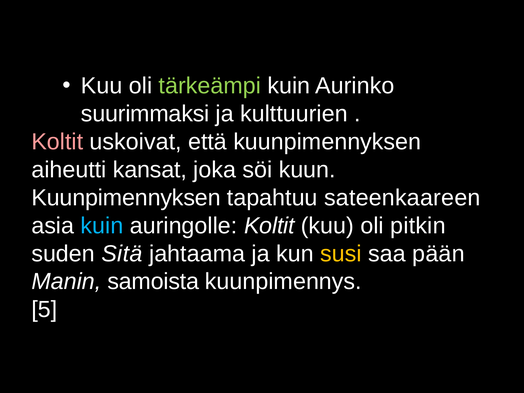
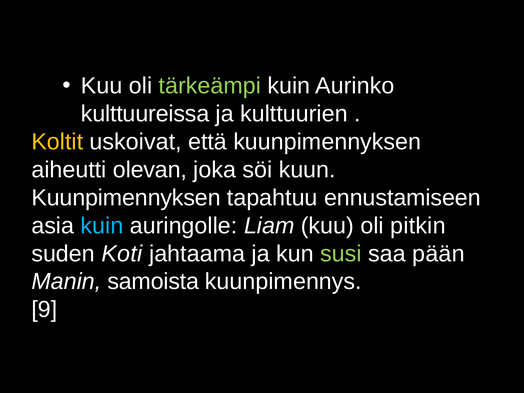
suurimmaksi: suurimmaksi -> kulttuureissa
Koltit at (57, 142) colour: pink -> yellow
kansat: kansat -> olevan
sateenkaareen: sateenkaareen -> ennustamiseen
auringolle Koltit: Koltit -> Liam
Sitä: Sitä -> Koti
susi colour: yellow -> light green
5: 5 -> 9
